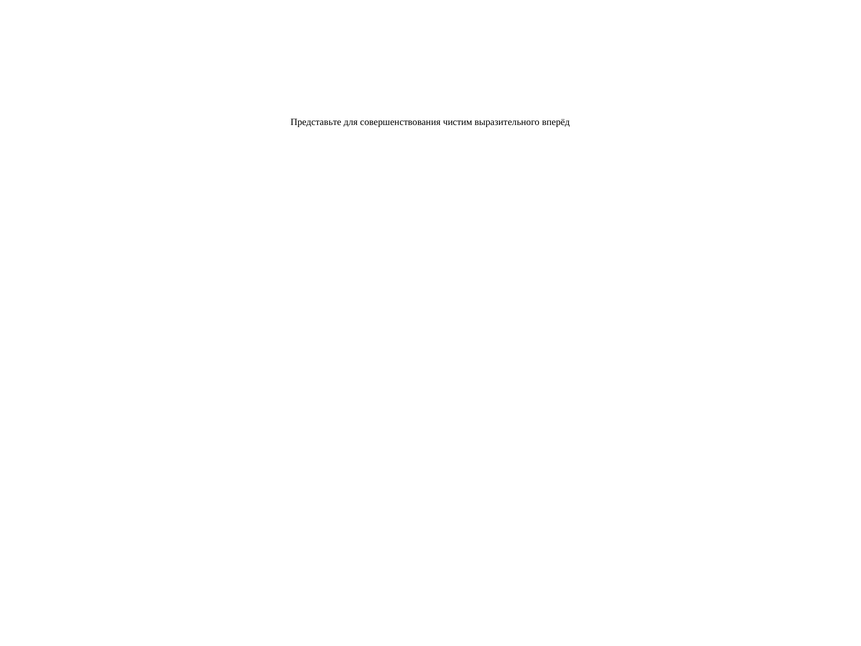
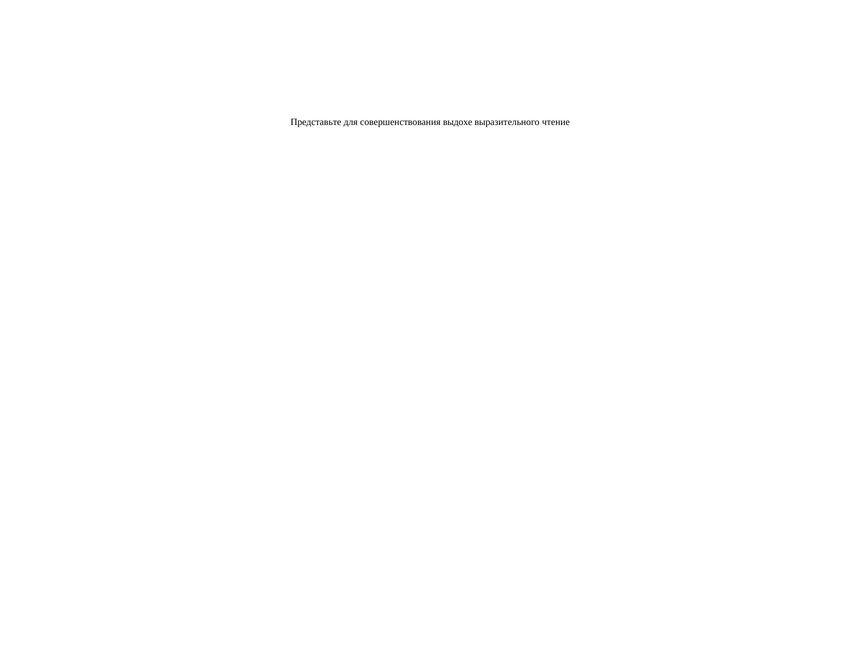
чистим: чистим -> выдохе
вперёд: вперёд -> чтение
